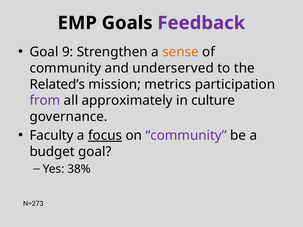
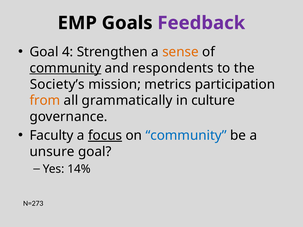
9: 9 -> 4
community at (65, 68) underline: none -> present
underserved: underserved -> respondents
Related’s: Related’s -> Society’s
from colour: purple -> orange
approximately: approximately -> grammatically
community at (186, 136) colour: purple -> blue
budget: budget -> unsure
38%: 38% -> 14%
